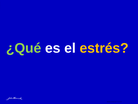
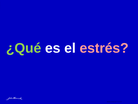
estrés colour: yellow -> pink
